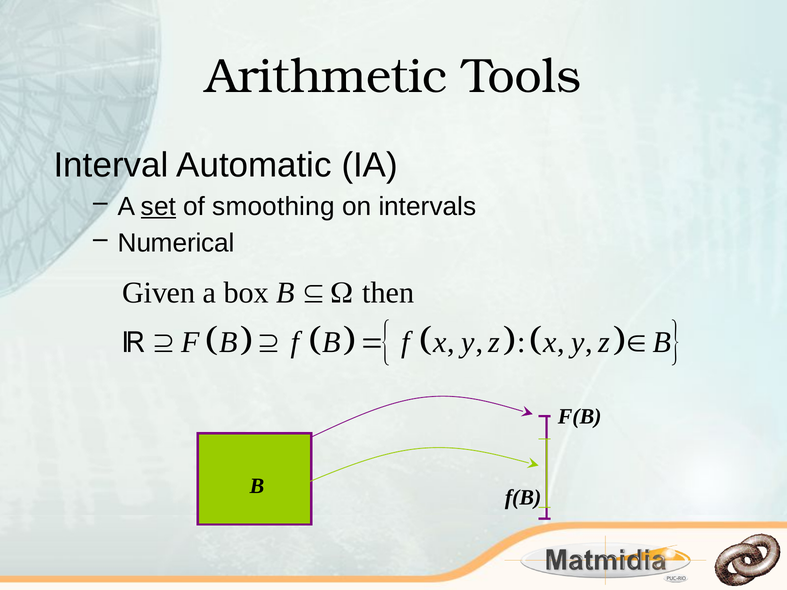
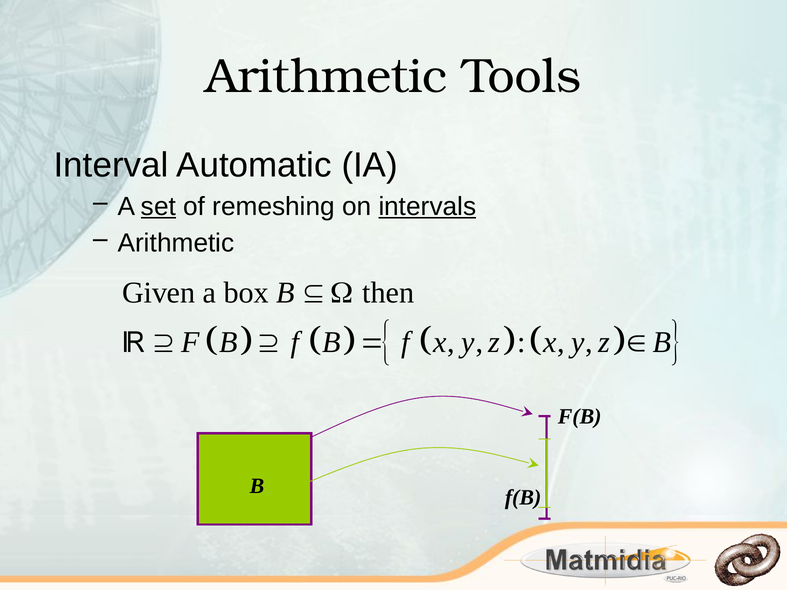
smoothing: smoothing -> remeshing
intervals underline: none -> present
Numerical at (176, 243): Numerical -> Arithmetic
